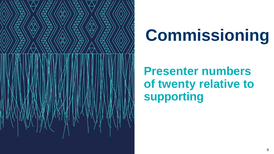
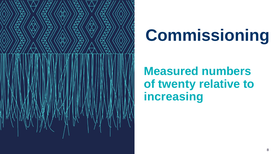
Presenter: Presenter -> Measured
supporting: supporting -> increasing
